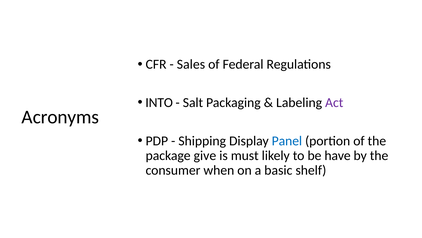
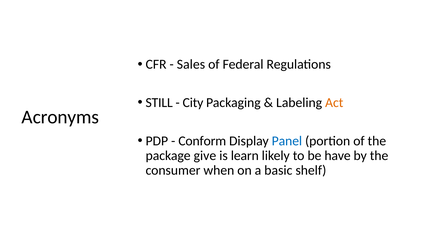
INTO: INTO -> STILL
Salt: Salt -> City
Act colour: purple -> orange
Shipping: Shipping -> Conform
must: must -> learn
